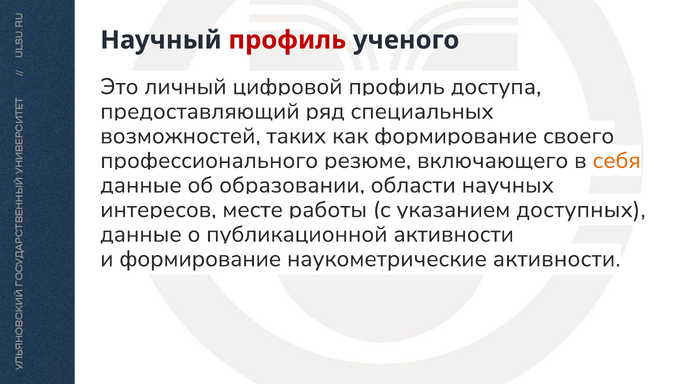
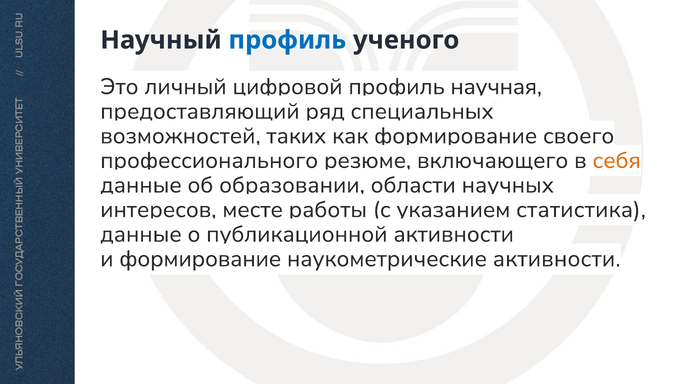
профиль at (287, 40) colour: red -> blue
доступа: доступа -> научная
доступных: доступных -> статистика
